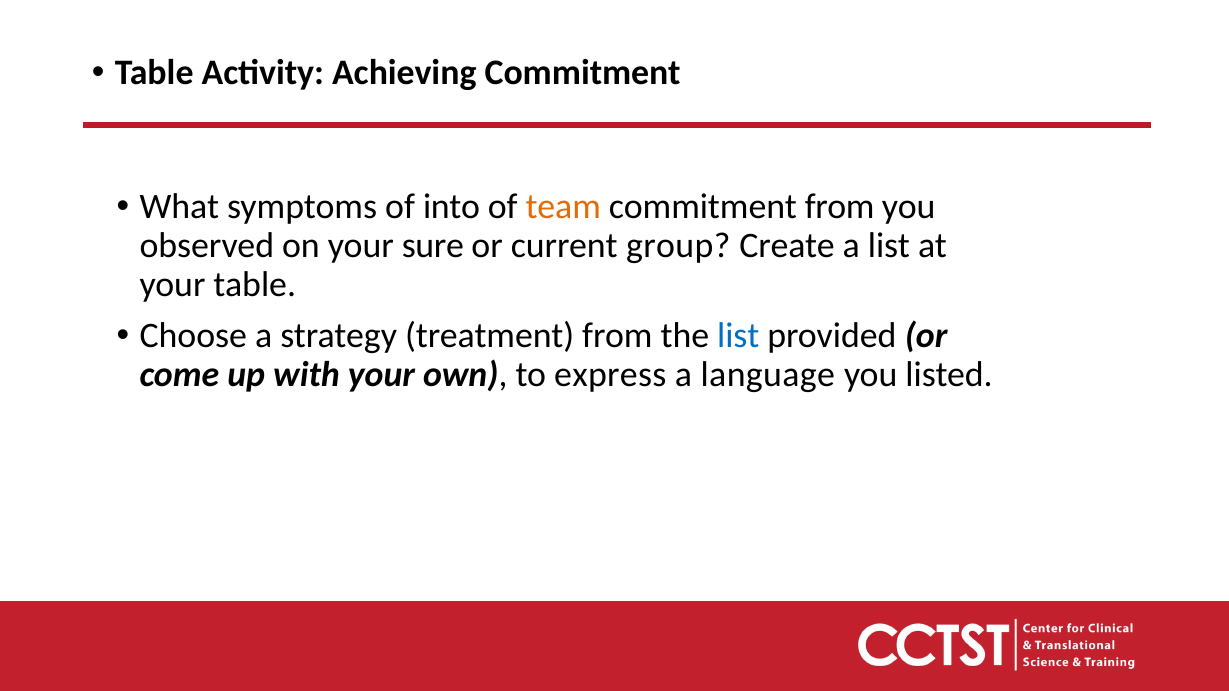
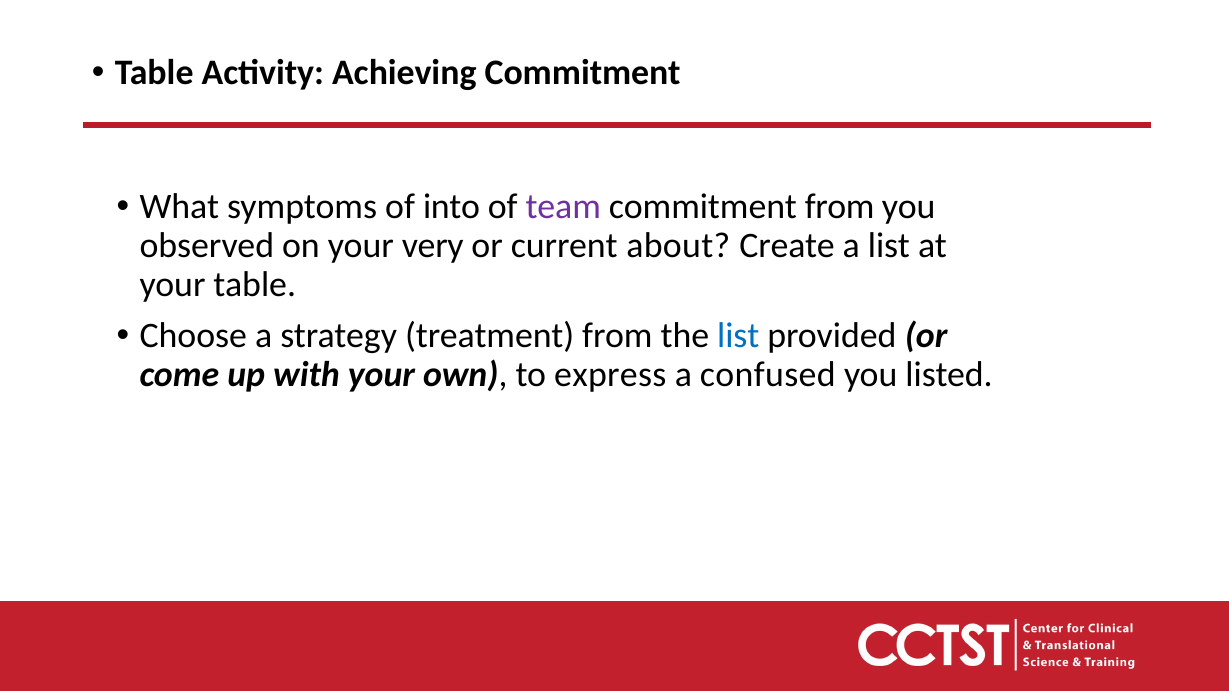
team colour: orange -> purple
sure: sure -> very
group: group -> about
language: language -> confused
